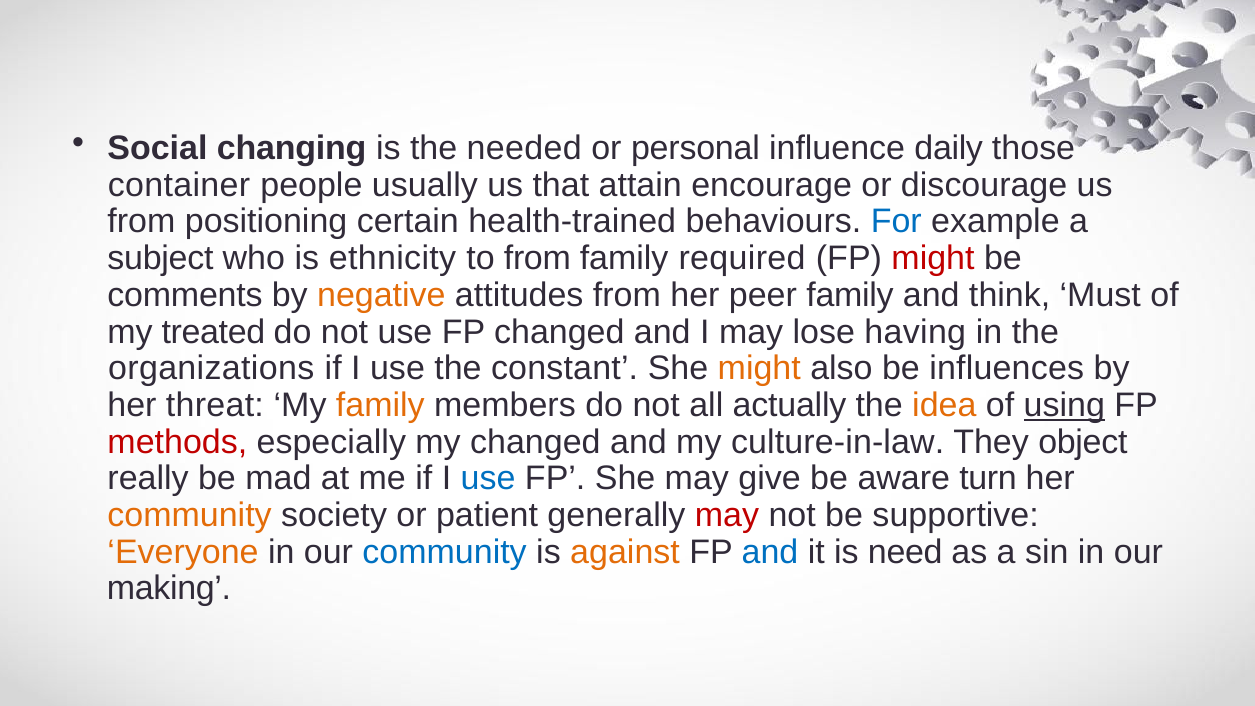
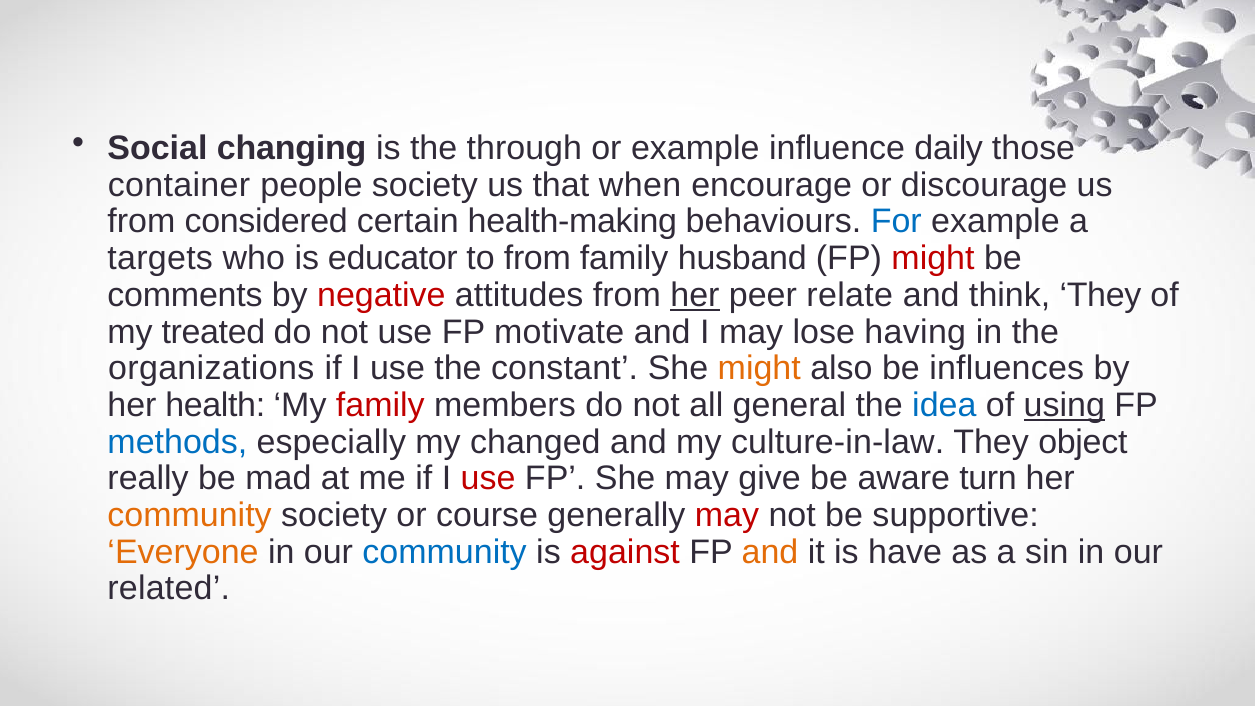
needed: needed -> through
or personal: personal -> example
people usually: usually -> society
attain: attain -> when
positioning: positioning -> considered
health-trained: health-trained -> health-making
subject: subject -> targets
ethnicity: ethnicity -> educator
required: required -> husband
negative colour: orange -> red
her at (695, 295) underline: none -> present
peer family: family -> relate
think Must: Must -> They
FP changed: changed -> motivate
threat: threat -> health
family at (380, 405) colour: orange -> red
actually: actually -> general
idea colour: orange -> blue
methods colour: red -> blue
use at (488, 479) colour: blue -> red
patient: patient -> course
against colour: orange -> red
and at (770, 552) colour: blue -> orange
need: need -> have
making: making -> related
